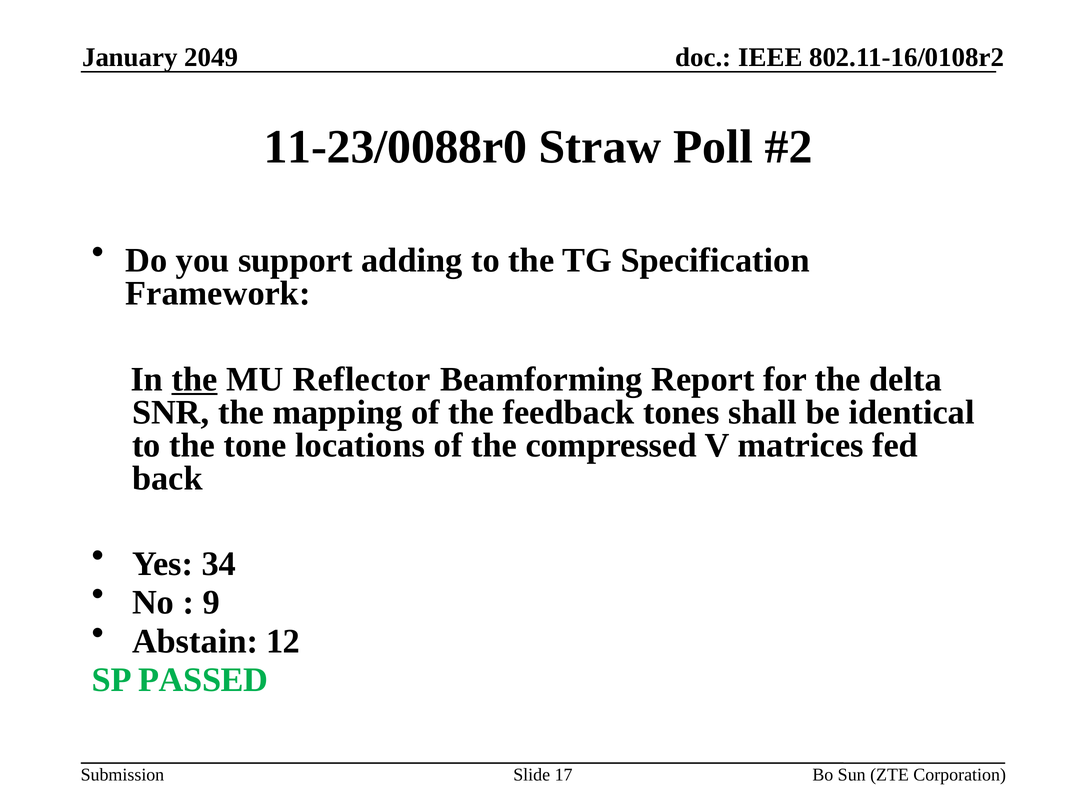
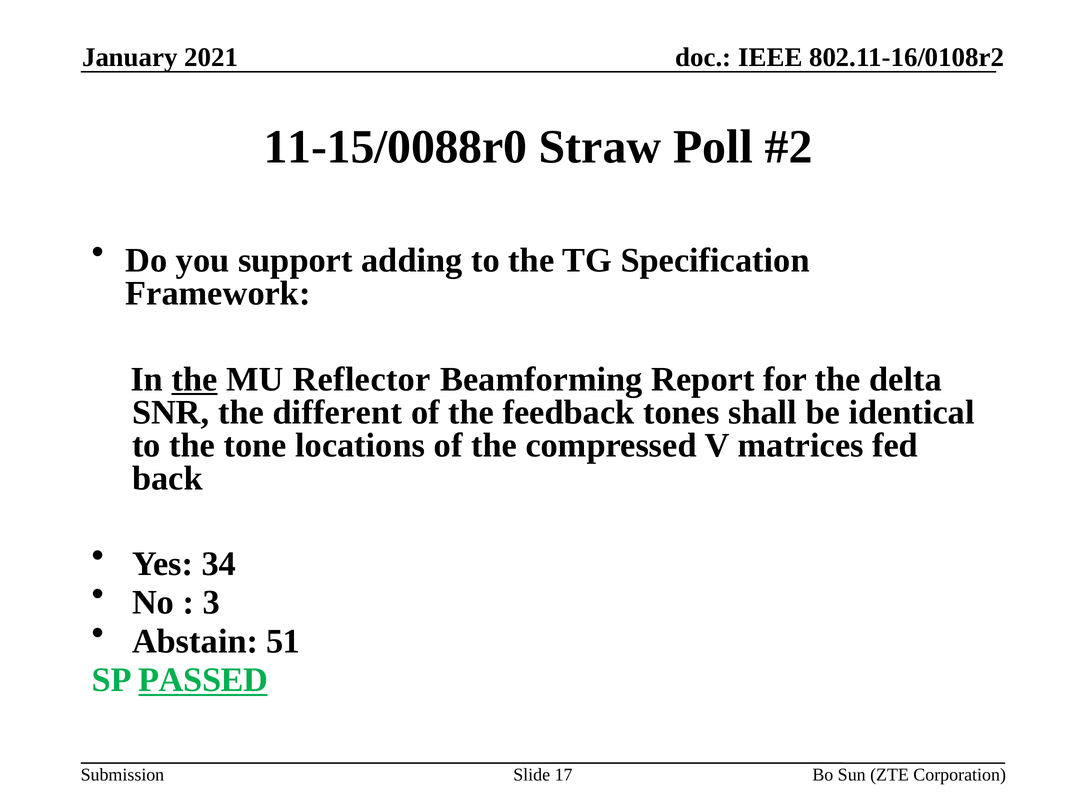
2049: 2049 -> 2021
11-23/0088r0: 11-23/0088r0 -> 11-15/0088r0
mapping: mapping -> different
9: 9 -> 3
12: 12 -> 51
PASSED underline: none -> present
